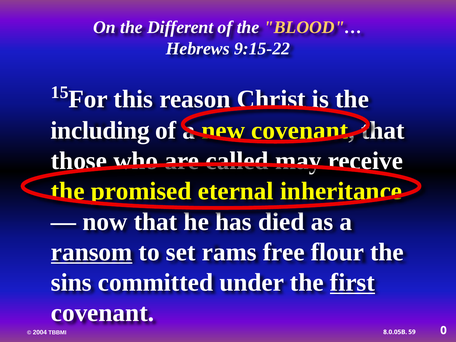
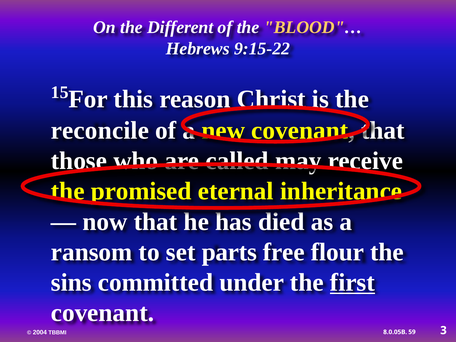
including: including -> reconcile
ransom underline: present -> none
rams: rams -> parts
0: 0 -> 3
